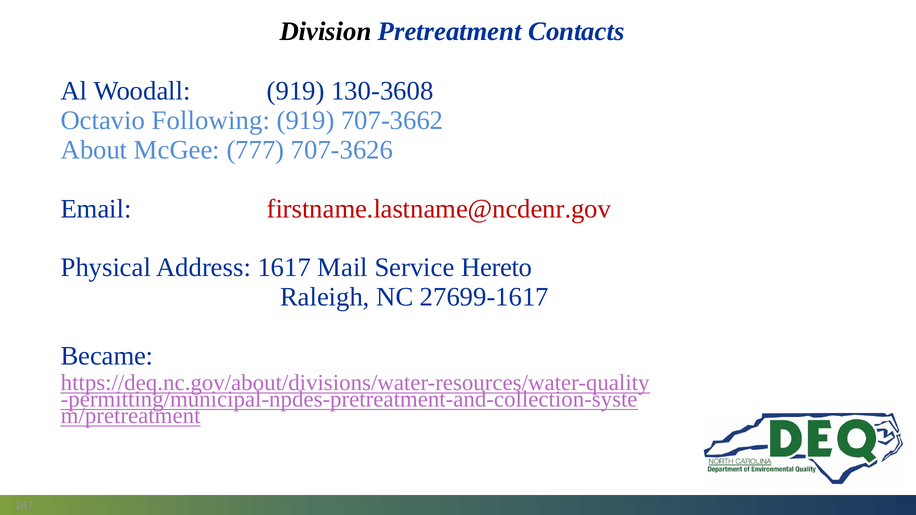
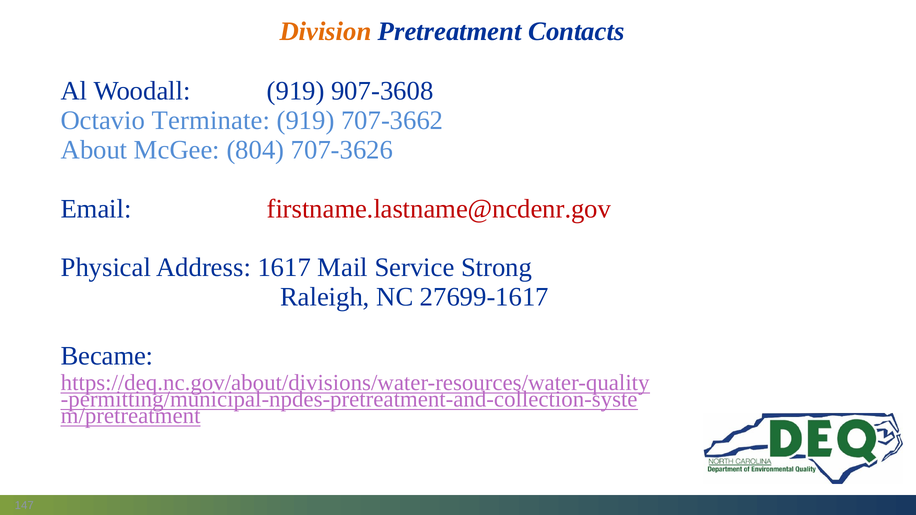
Division colour: black -> orange
130-3608: 130-3608 -> 907-3608
Following: Following -> Terminate
777: 777 -> 804
Hereto: Hereto -> Strong
